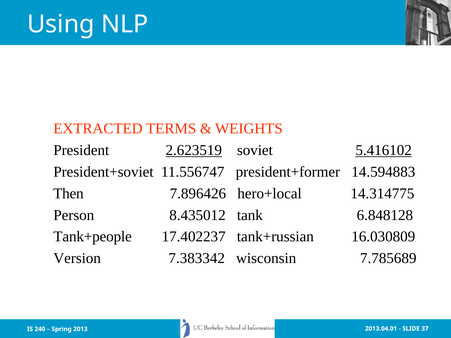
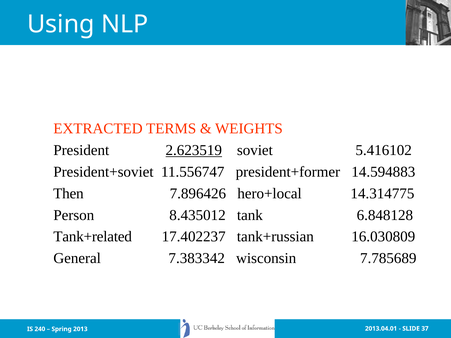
5.416102 underline: present -> none
Tank+people: Tank+people -> Tank+related
Version: Version -> General
